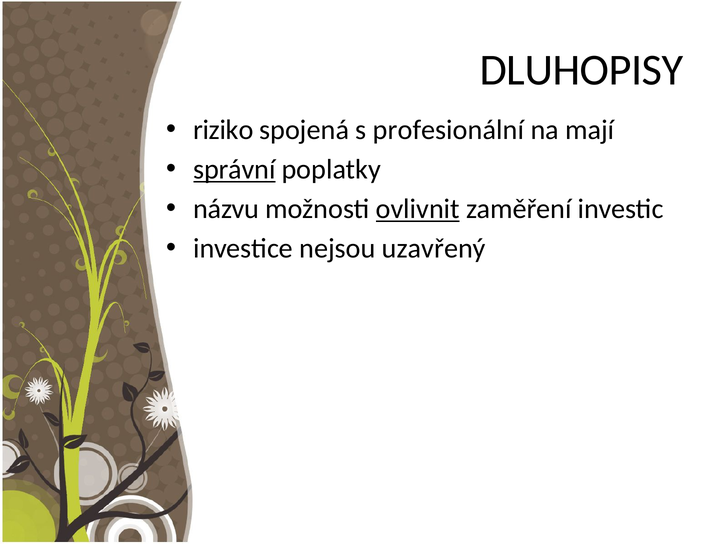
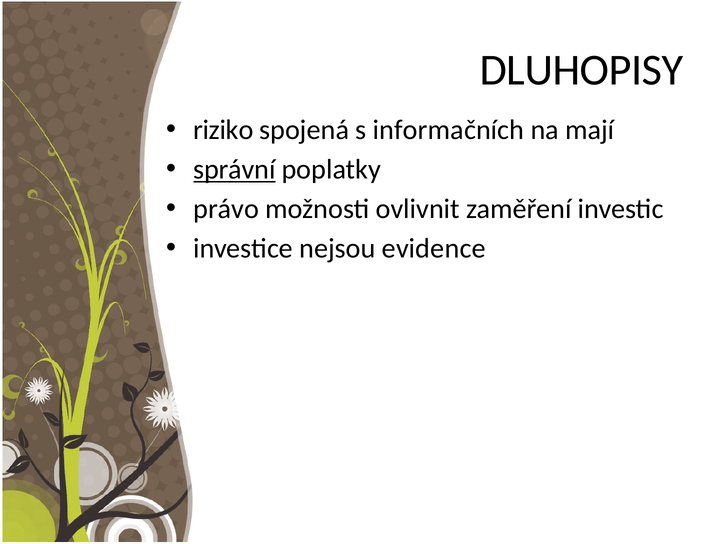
profesionální: profesionální -> informačních
názvu: názvu -> právo
ovlivnit underline: present -> none
uzavřený: uzavřený -> evidence
